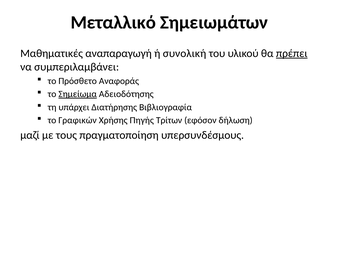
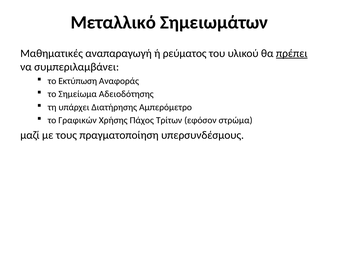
συνολική: συνολική -> ρεύματος
Πρόσθετο: Πρόσθετο -> Εκτύπωση
Σημείωμα underline: present -> none
Βιβλιογραφία: Βιβλιογραφία -> Αμπερόμετρο
Πηγής: Πηγής -> Πάχος
δήλωση: δήλωση -> στρώμα
